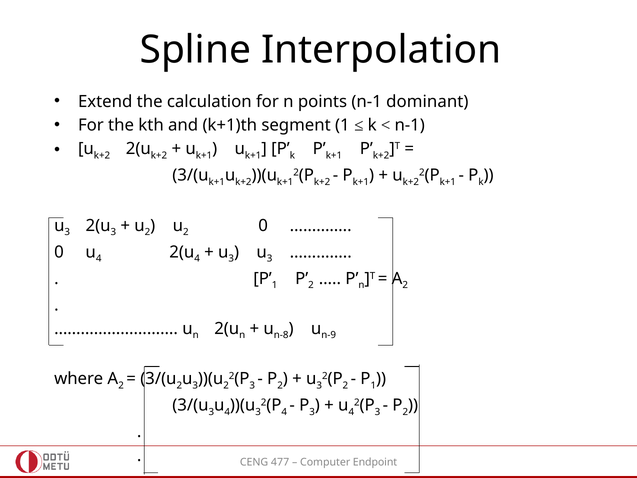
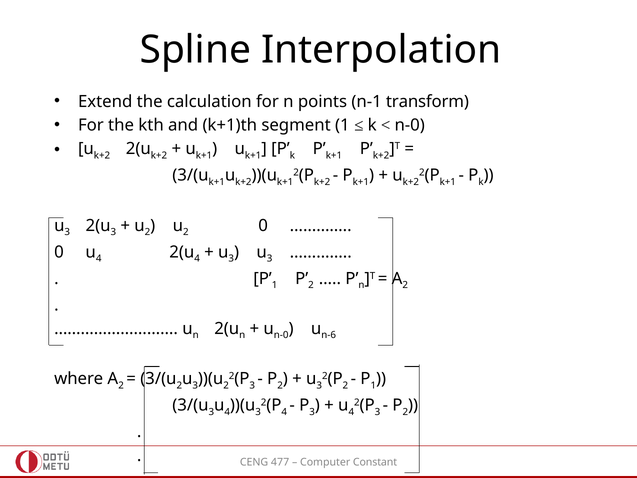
dominant: dominant -> transform
n-1 at (410, 125): n-1 -> n-0
n-8 at (281, 335): n-8 -> n-0
n-9: n-9 -> n-6
Endpoint: Endpoint -> Constant
